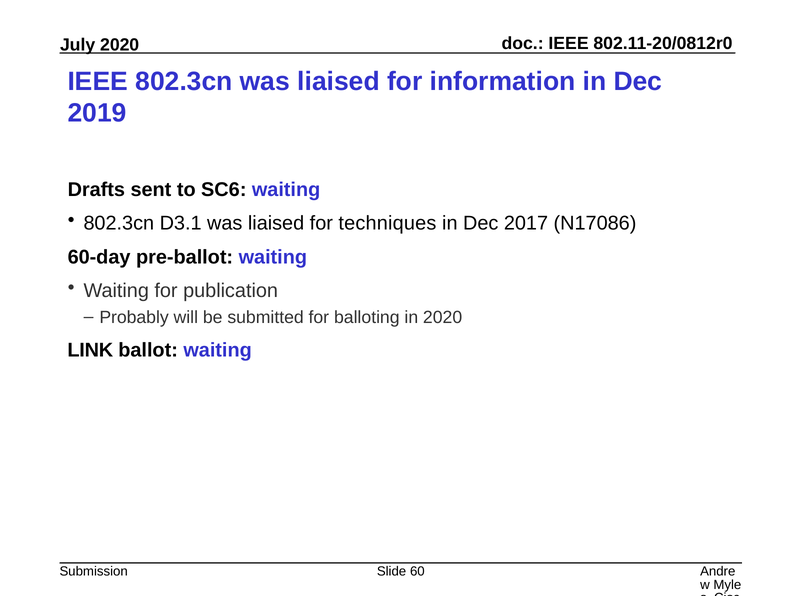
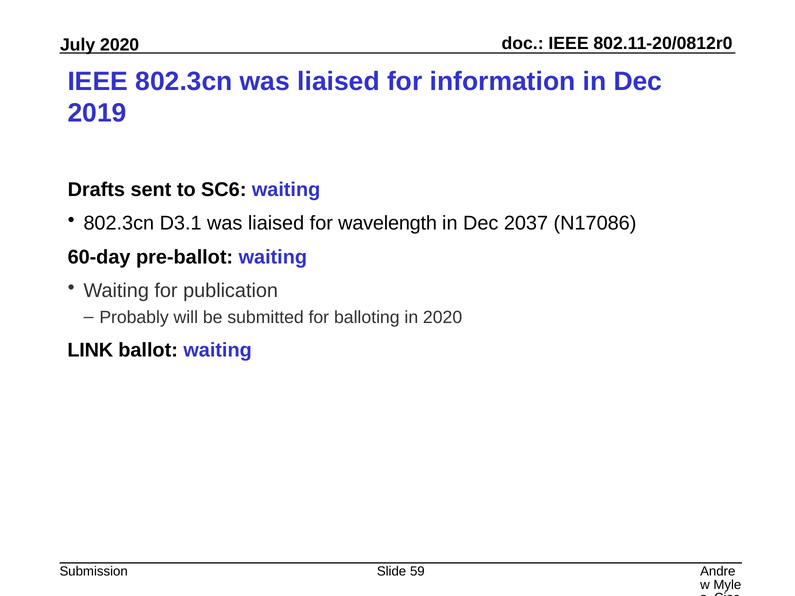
techniques: techniques -> wavelength
2017: 2017 -> 2037
60: 60 -> 59
